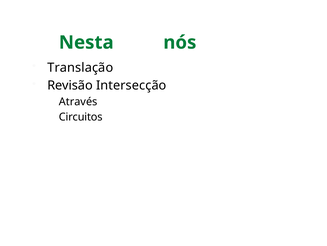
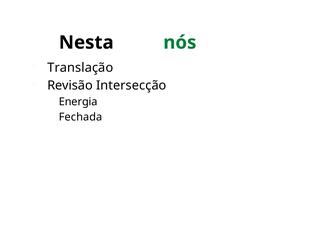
Nesta colour: green -> black
Através: Através -> Energia
Circuitos: Circuitos -> Fechada
